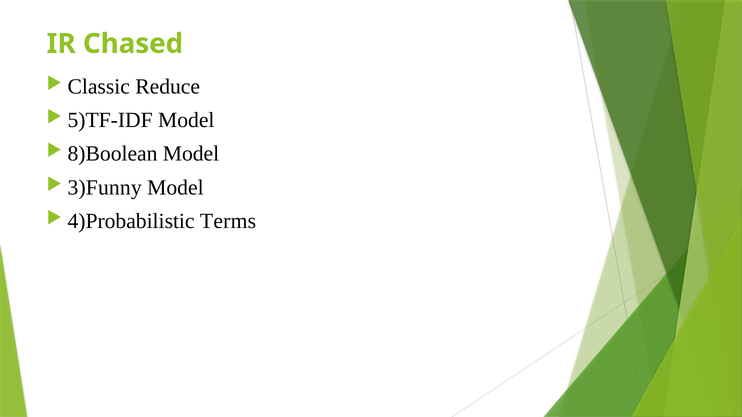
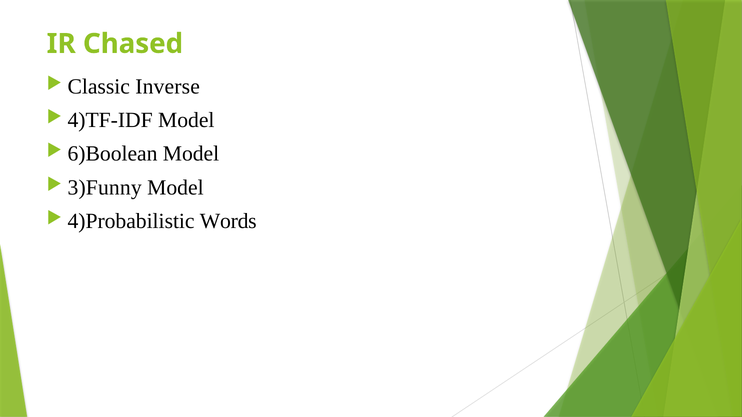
Reduce: Reduce -> Inverse
5)TF-IDF: 5)TF-IDF -> 4)TF-IDF
8)Boolean: 8)Boolean -> 6)Boolean
Terms: Terms -> Words
